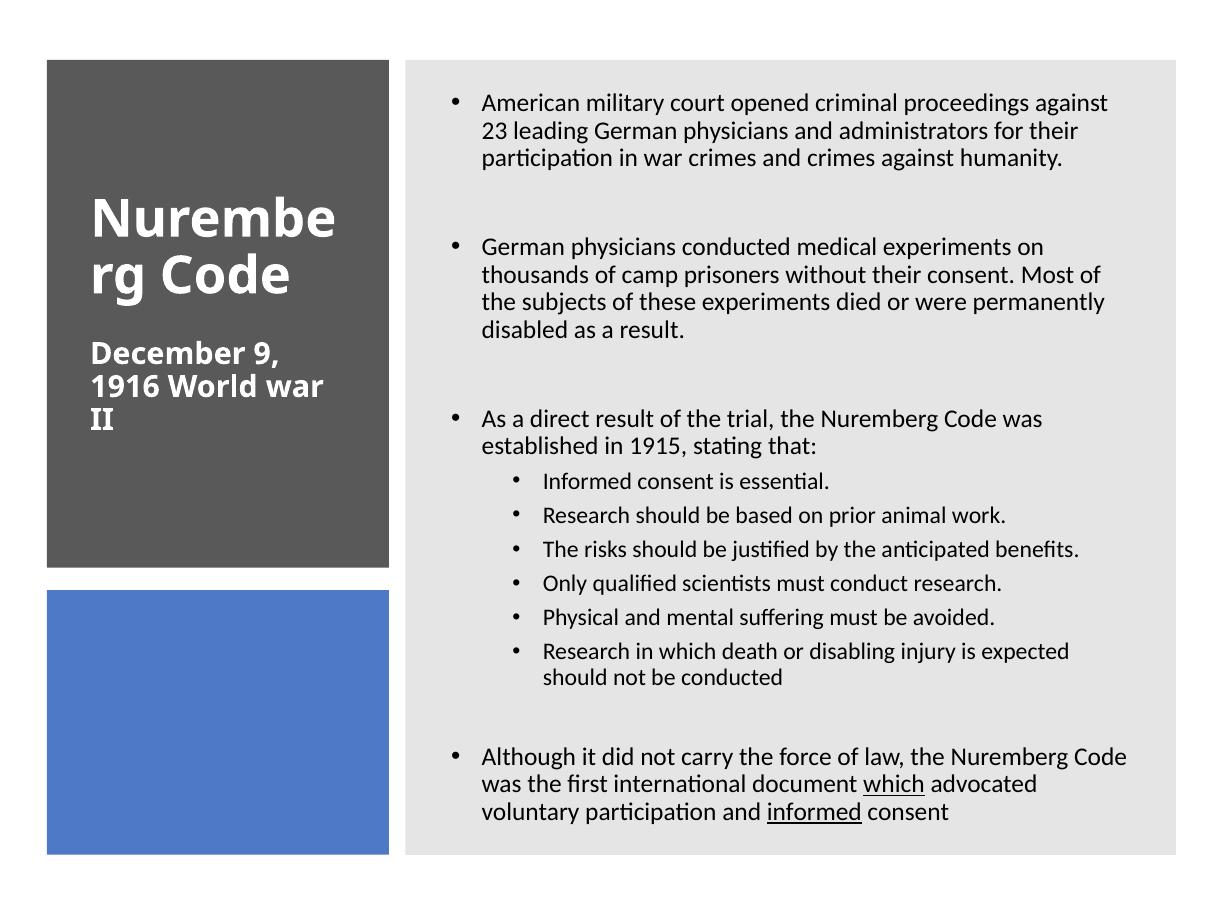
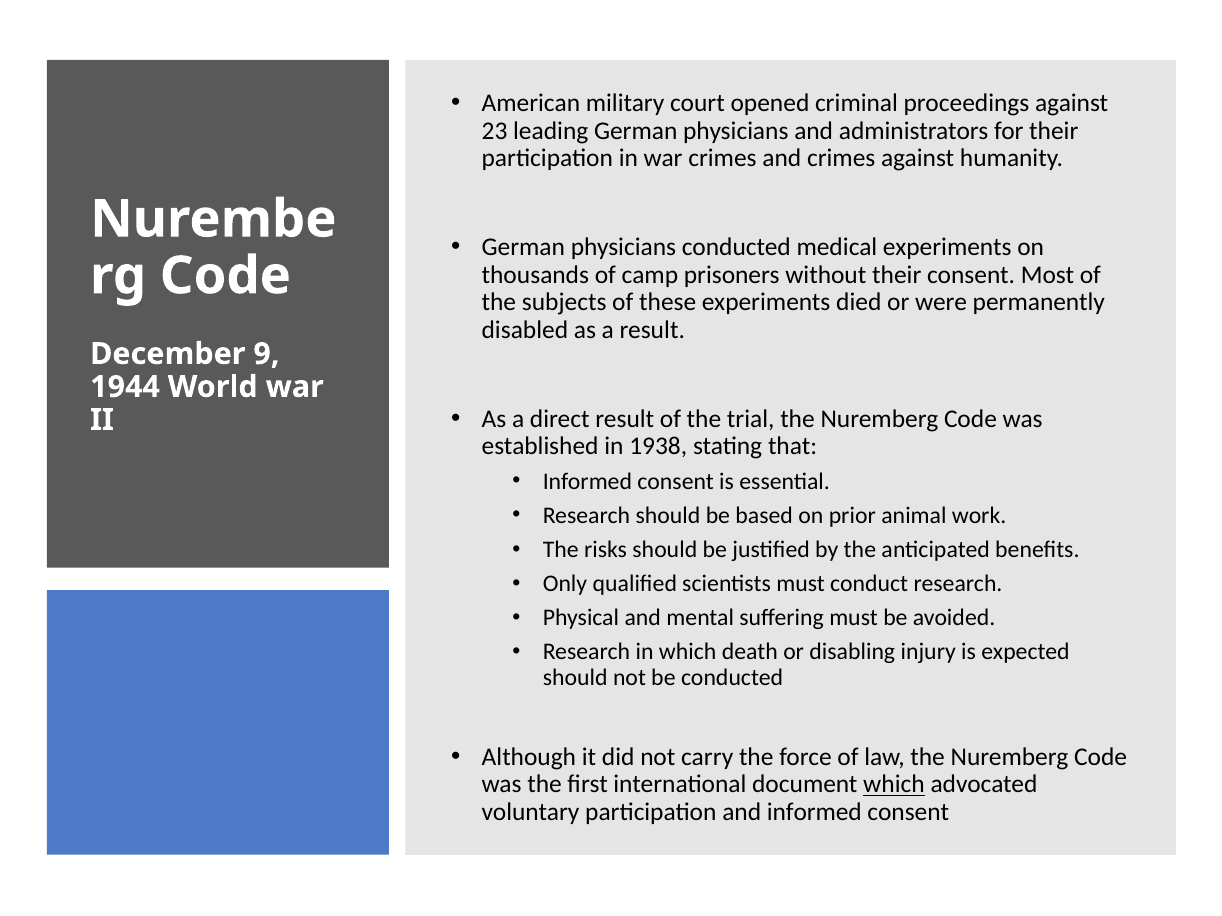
1916: 1916 -> 1944
1915: 1915 -> 1938
informed at (814, 813) underline: present -> none
